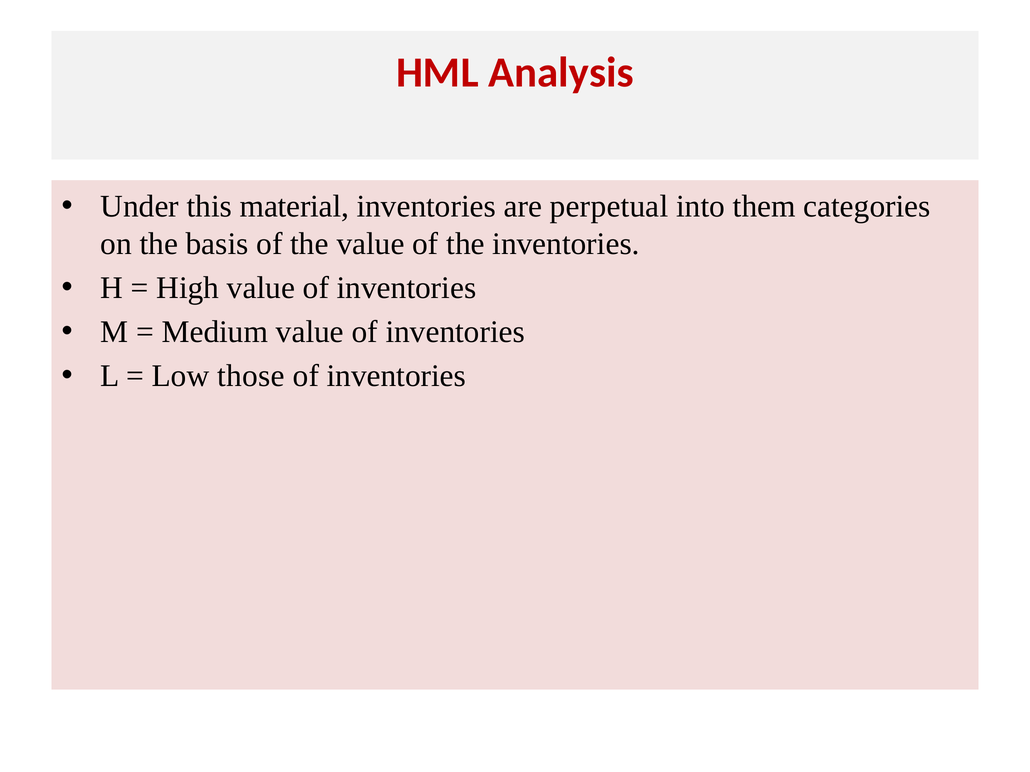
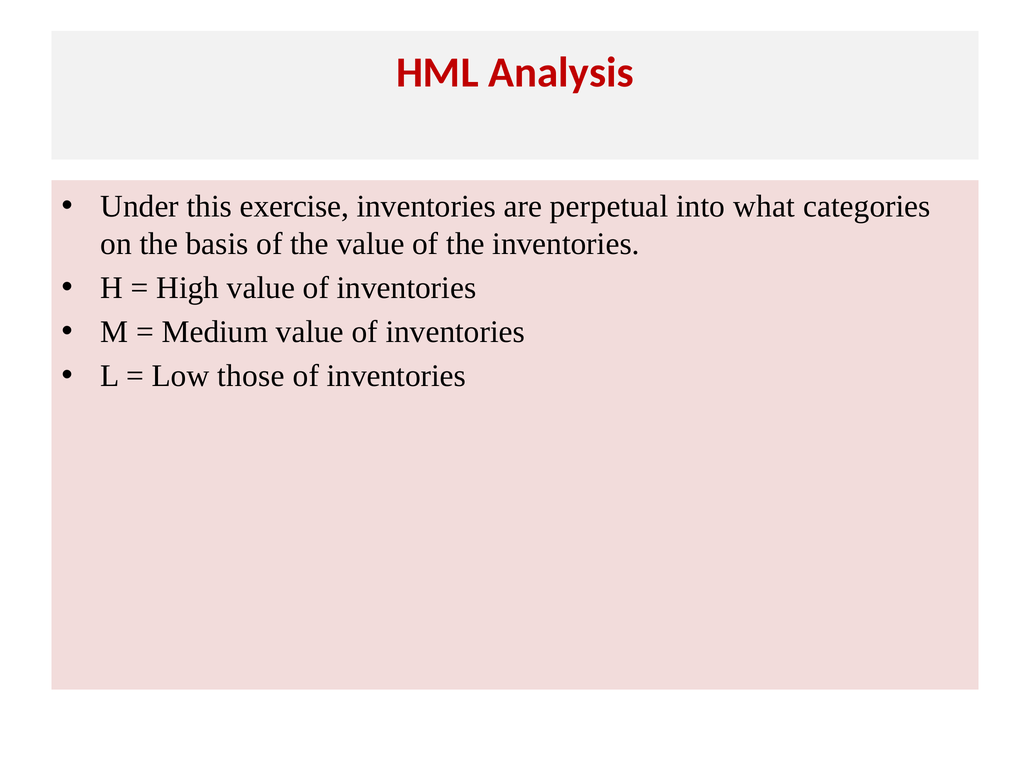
material: material -> exercise
them: them -> what
